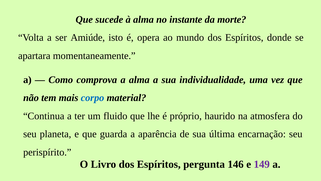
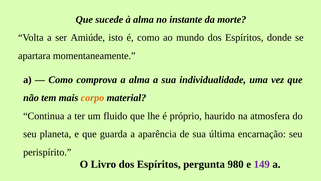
é opera: opera -> como
corpo colour: blue -> orange
146: 146 -> 980
